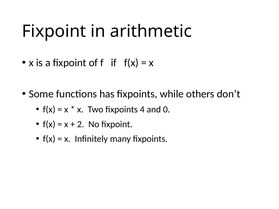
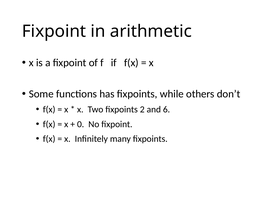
4: 4 -> 2
0: 0 -> 6
2: 2 -> 0
